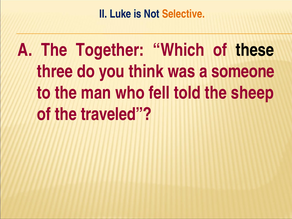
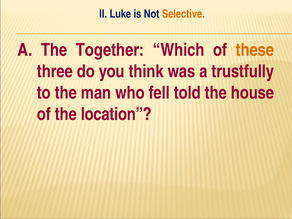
these colour: black -> orange
someone: someone -> trustfully
sheep: sheep -> house
traveled: traveled -> location
